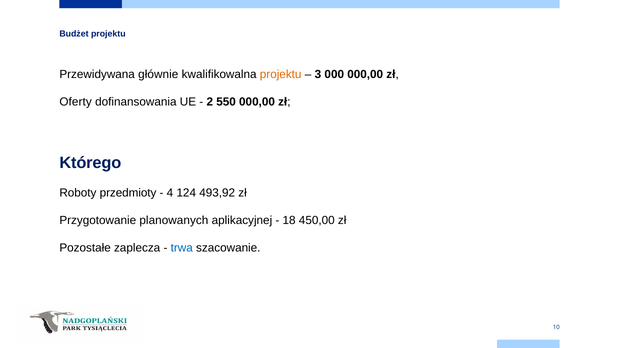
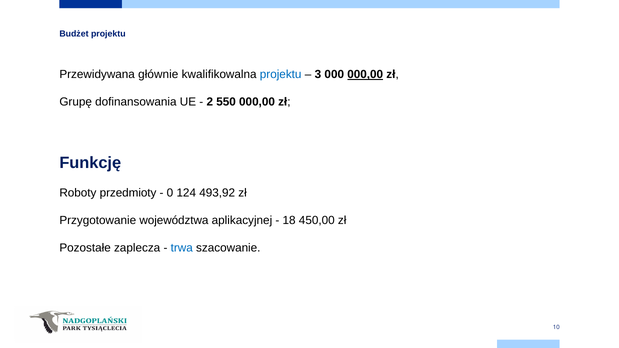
projektu at (281, 75) colour: orange -> blue
000,00 at (365, 75) underline: none -> present
Oferty: Oferty -> Grupę
Którego: Którego -> Funkcję
4: 4 -> 0
planowanych: planowanych -> województwa
